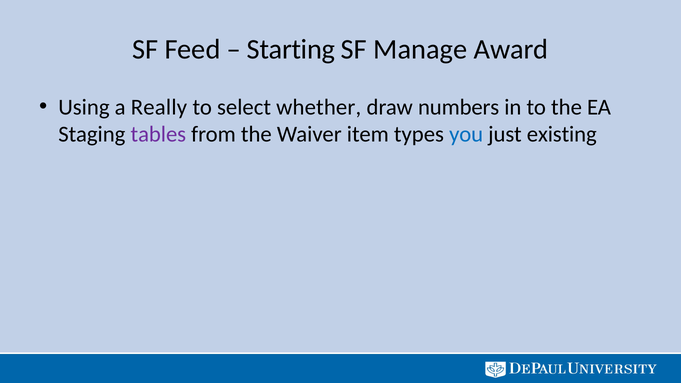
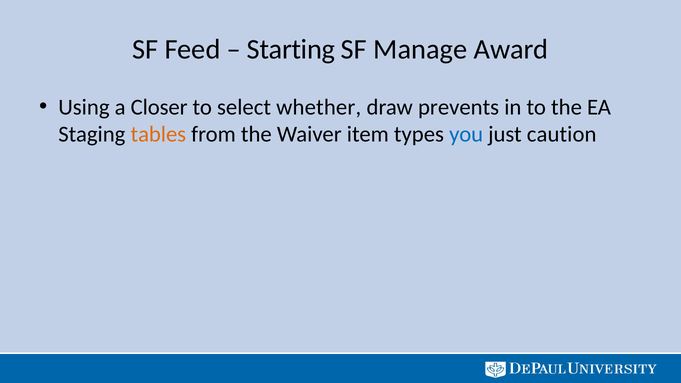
Really: Really -> Closer
numbers: numbers -> prevents
tables colour: purple -> orange
existing: existing -> caution
